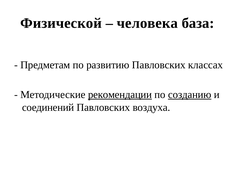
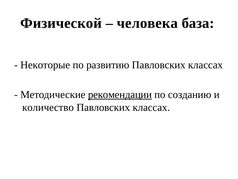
Предметам: Предметам -> Некоторые
созданию underline: present -> none
соединений: соединений -> количество
воздуха at (151, 107): воздуха -> классах
